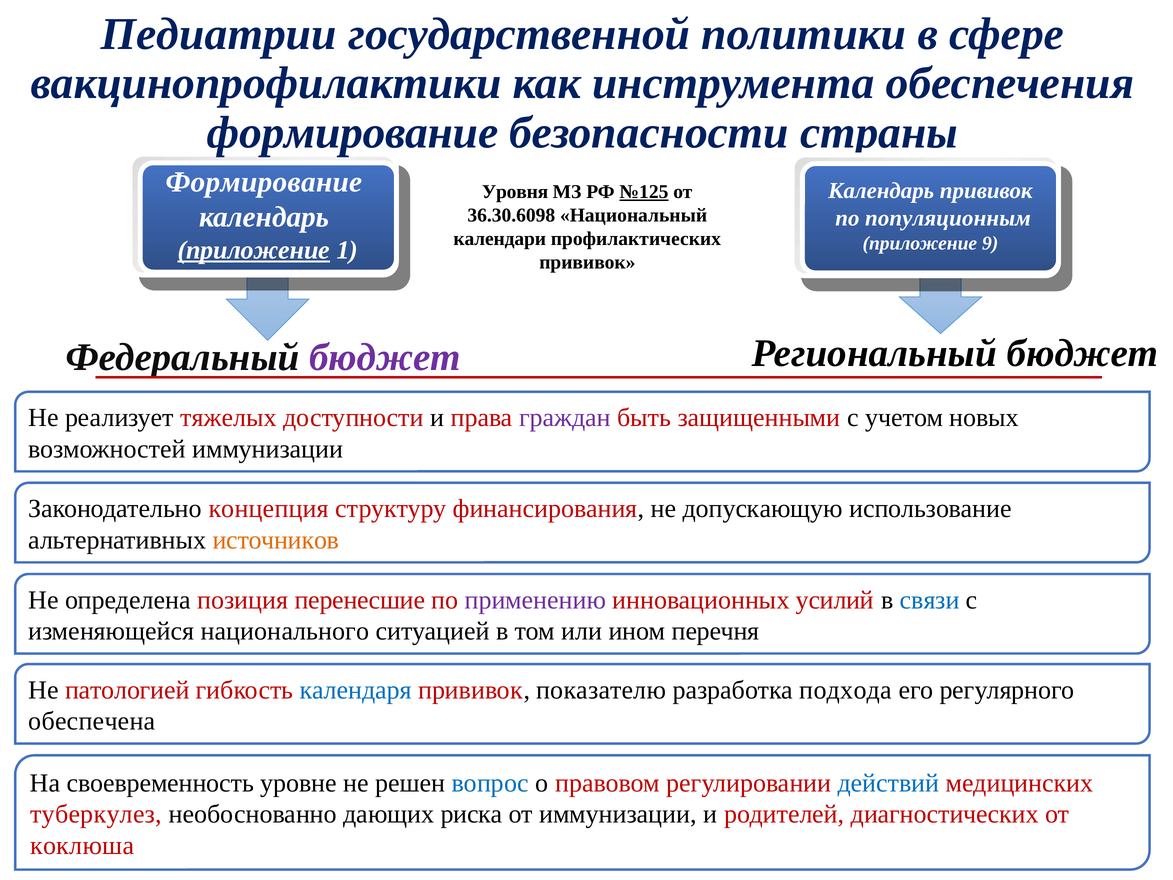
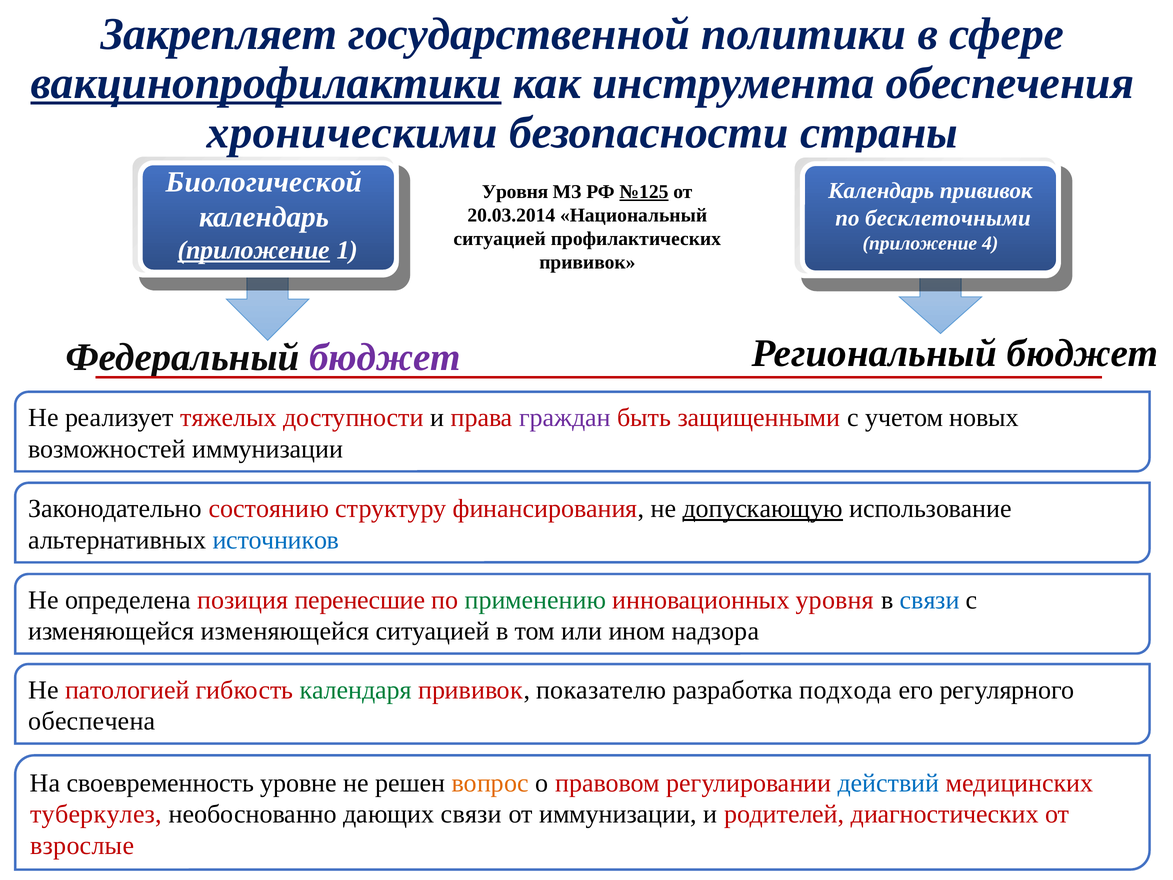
Педиатрии: Педиатрии -> Закрепляет
вакцинопрофилактики underline: none -> present
формирование at (353, 133): формирование -> хроническими
Формирование at (264, 182): Формирование -> Биологической
36.30.6098: 36.30.6098 -> 20.03.2014
популяционным: популяционным -> бесклеточными
календари at (500, 239): календари -> ситуацией
9: 9 -> 4
концепция: концепция -> состоянию
допускающую underline: none -> present
источников colour: orange -> blue
применению colour: purple -> green
инновационных усилий: усилий -> уровня
изменяющейся национального: национального -> изменяющейся
перечня: перечня -> надзора
календаря colour: blue -> green
вопрос colour: blue -> orange
дающих риска: риска -> связи
коклюша: коклюша -> взрослые
